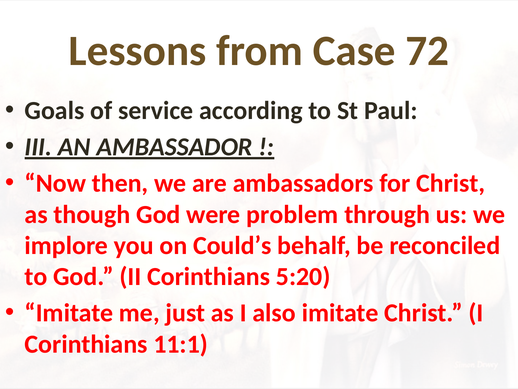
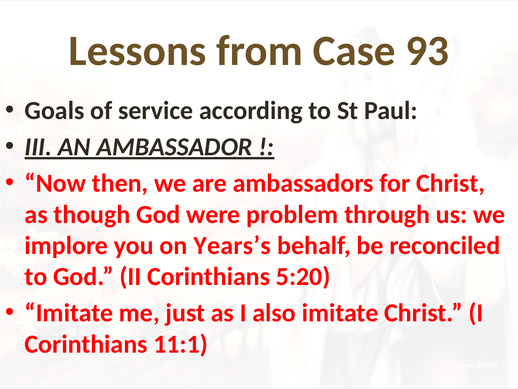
72: 72 -> 93
Could’s: Could’s -> Years’s
